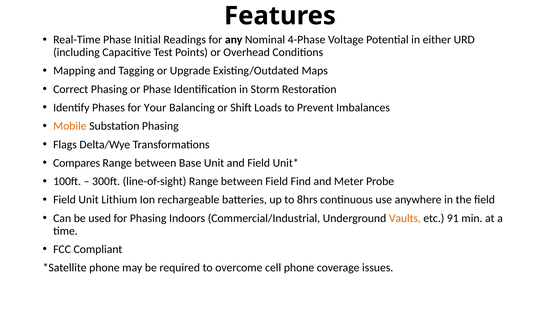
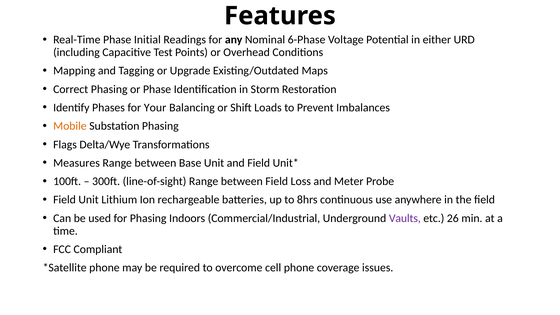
4-Phase: 4-Phase -> 6-Phase
Compares: Compares -> Measures
Find: Find -> Loss
Vaults colour: orange -> purple
91: 91 -> 26
